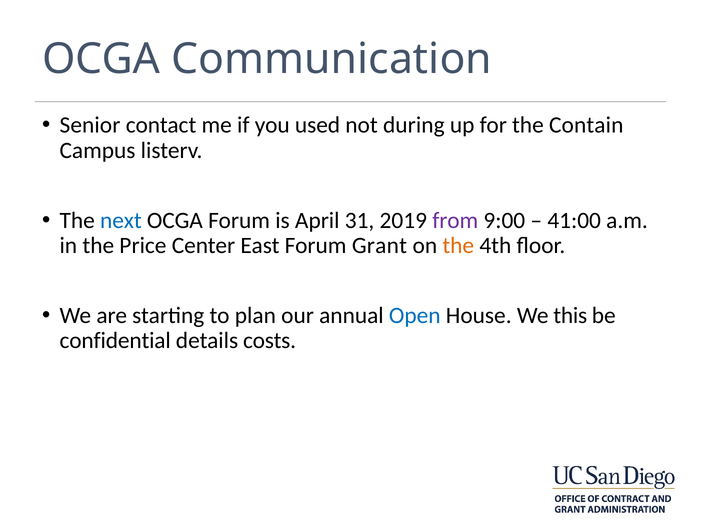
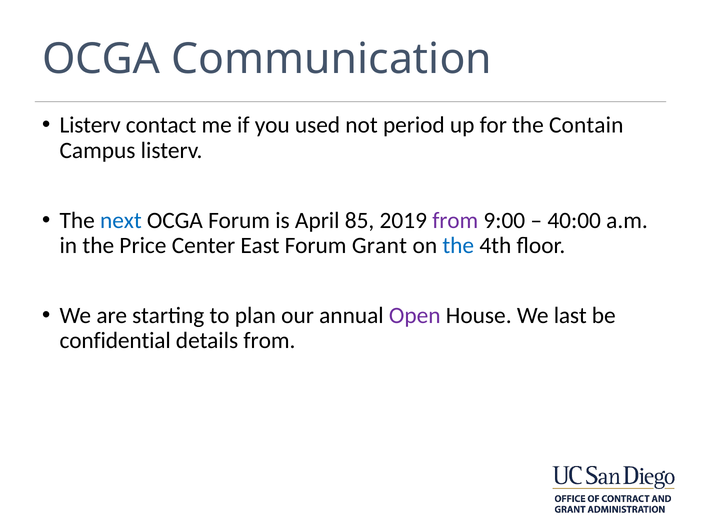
Senior at (90, 125): Senior -> Listerv
during: during -> period
31: 31 -> 85
41:00: 41:00 -> 40:00
the at (458, 245) colour: orange -> blue
Open colour: blue -> purple
this: this -> last
details costs: costs -> from
